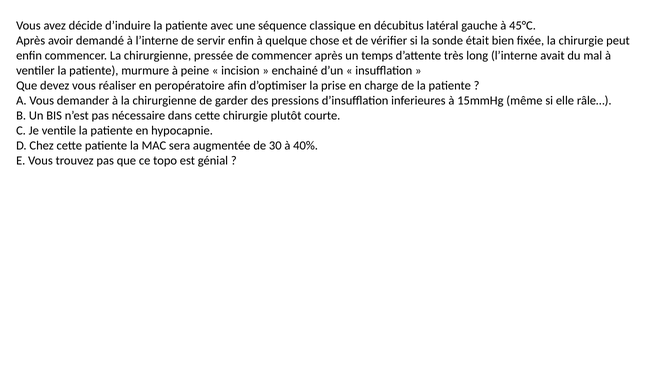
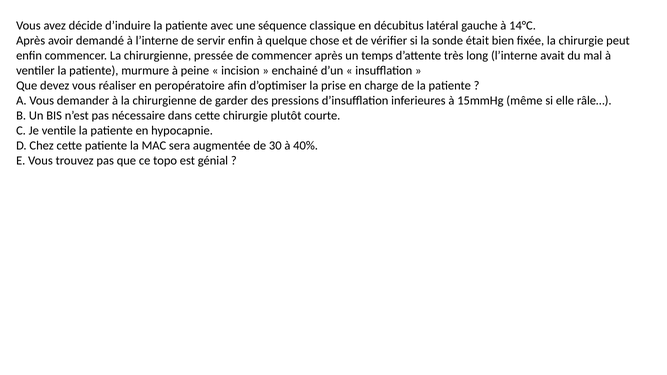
45°C: 45°C -> 14°C
